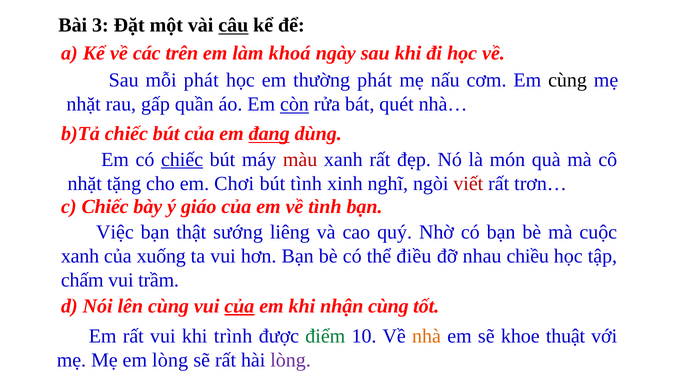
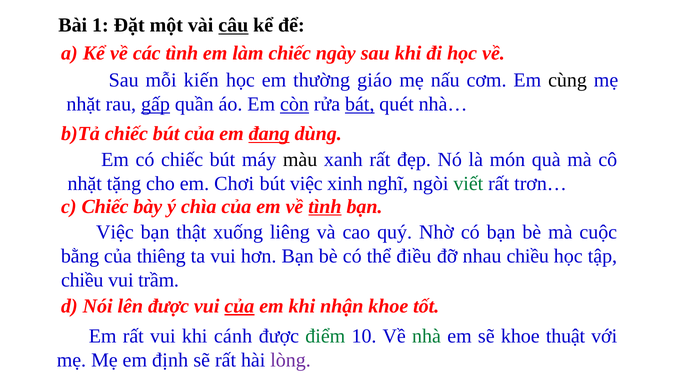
3: 3 -> 1
các trên: trên -> tình
làm khoá: khoá -> chiếc
mỗi phát: phát -> kiến
thường phát: phát -> giáo
gấp underline: none -> present
bát underline: none -> present
chiếc at (182, 160) underline: present -> none
màu colour: red -> black
bút tình: tình -> việc
viết colour: red -> green
giáo: giáo -> chìa
tình at (325, 207) underline: none -> present
sướng: sướng -> xuống
xanh at (80, 256): xanh -> bằng
xuống: xuống -> thiêng
chấm at (82, 280): chấm -> chiều
lên cùng: cùng -> được
nhận cùng: cùng -> khoe
trình: trình -> cánh
nhà colour: orange -> green
em lòng: lòng -> định
